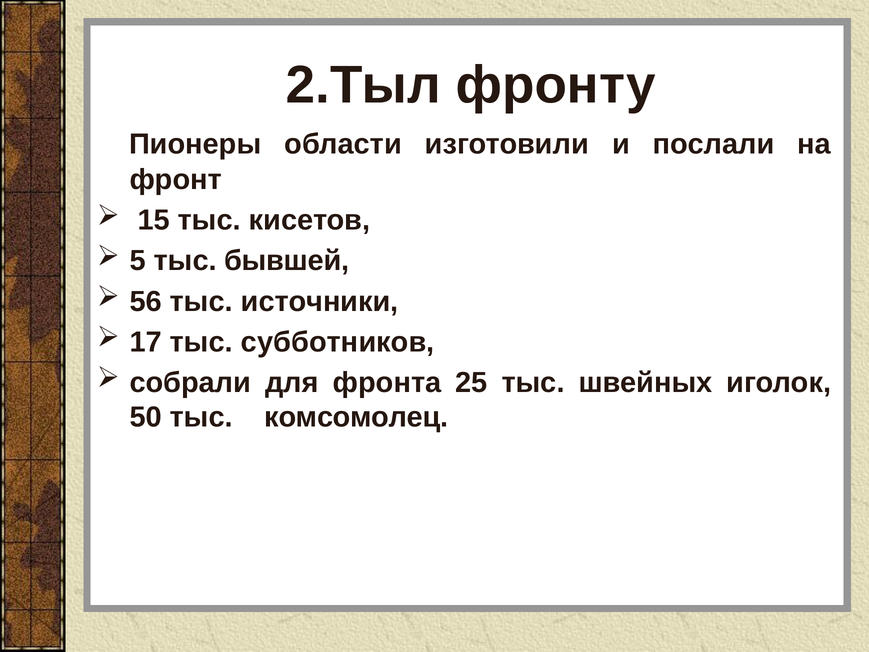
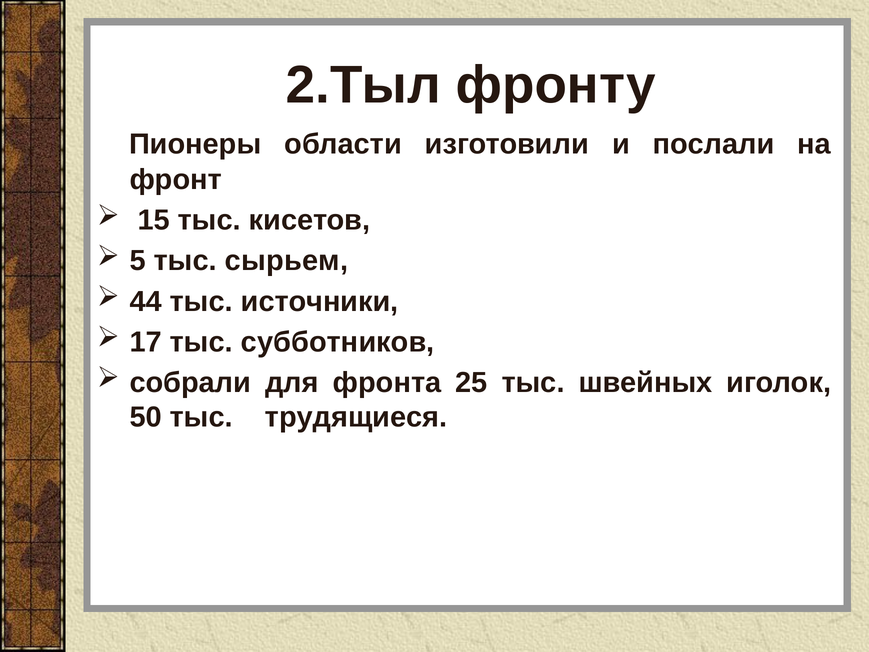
бывшей: бывшей -> сырьем
56: 56 -> 44
комсомолец: комсомолец -> трудящиеся
